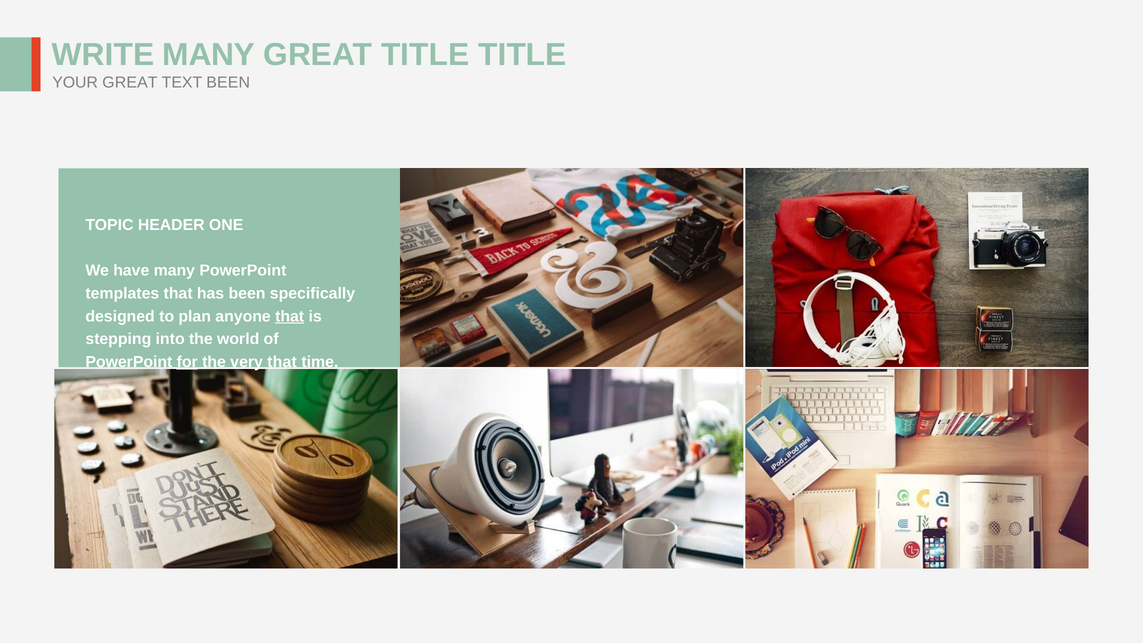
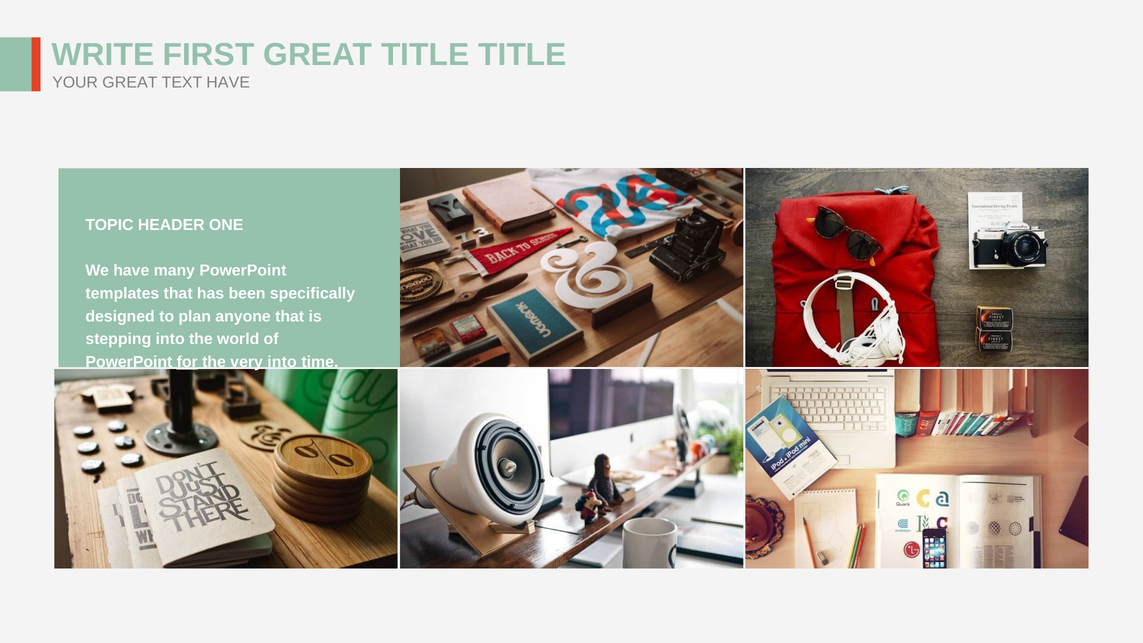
WRITE MANY: MANY -> FIRST
TEXT BEEN: BEEN -> HAVE
that at (290, 316) underline: present -> none
very that: that -> into
